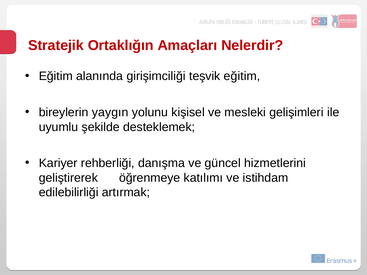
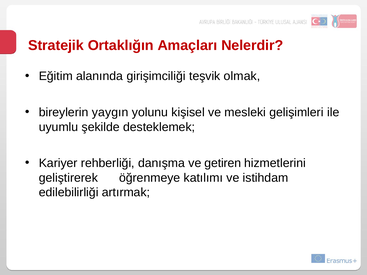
teşvik eğitim: eğitim -> olmak
güncel: güncel -> getiren
